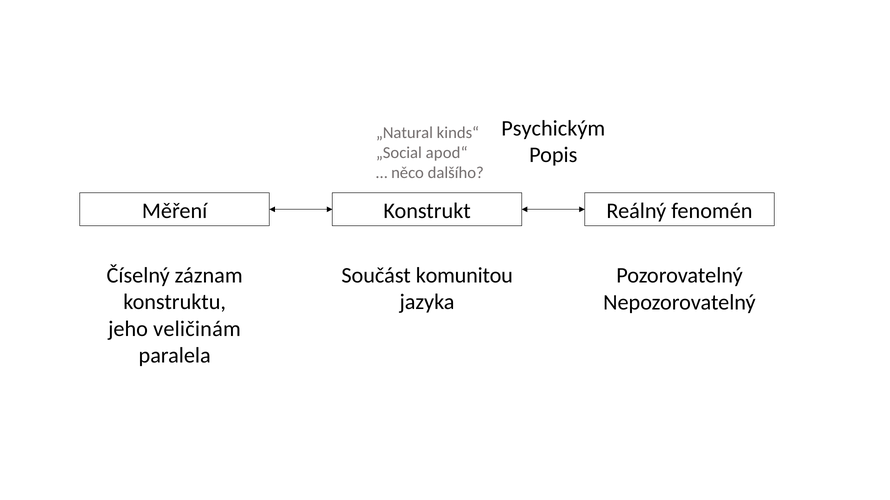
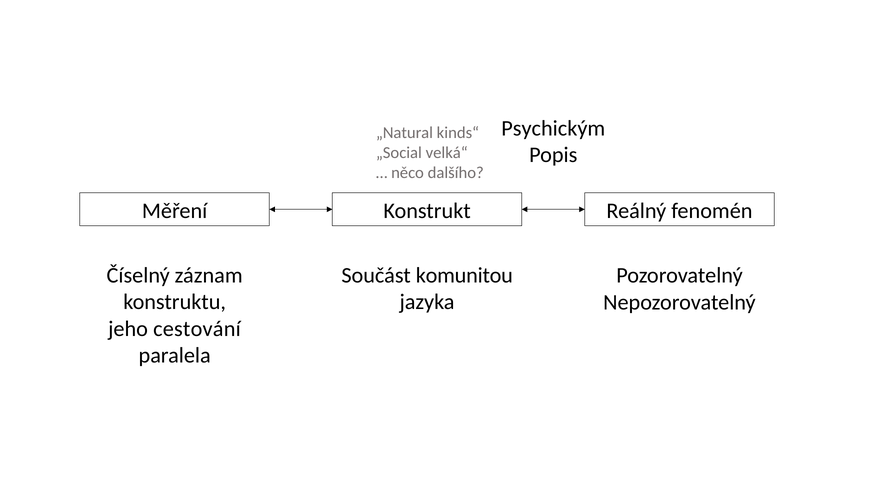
apod“: apod“ -> velká“
veličinám: veličinám -> cestování
